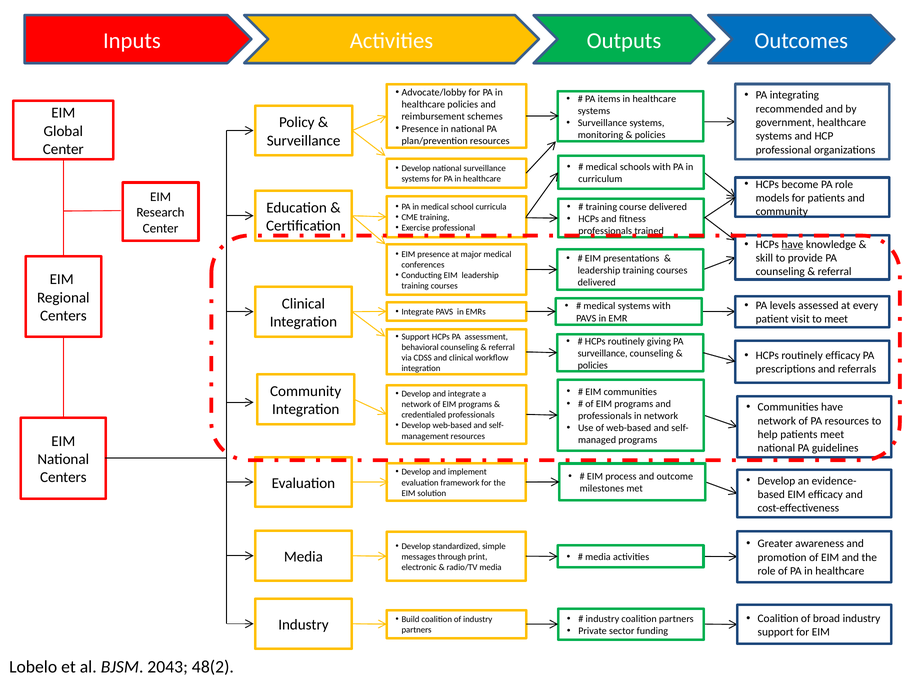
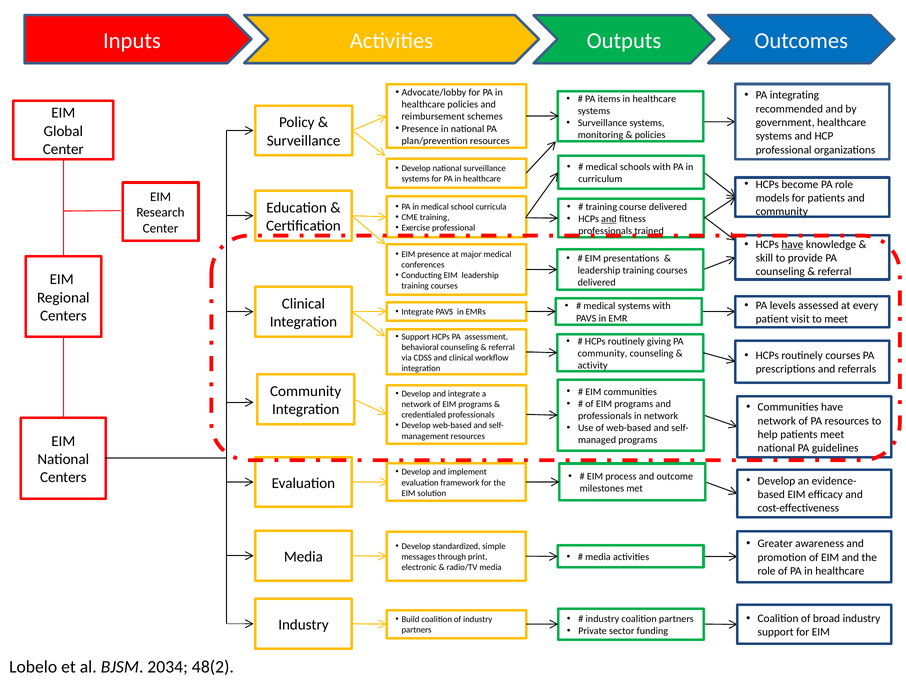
and at (609, 219) underline: none -> present
surveillance at (603, 353): surveillance -> community
routinely efficacy: efficacy -> courses
policies at (593, 365): policies -> activity
2043: 2043 -> 2034
